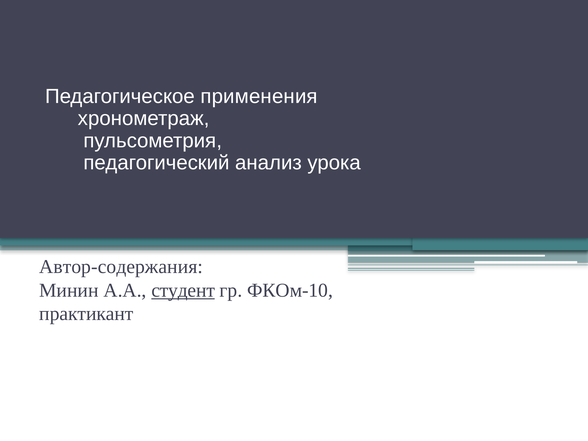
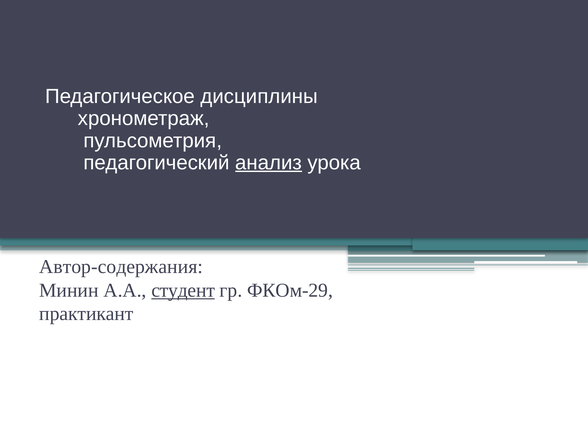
применения: применения -> дисциплины
анализ underline: none -> present
ФКОм-10: ФКОм-10 -> ФКОм-29
